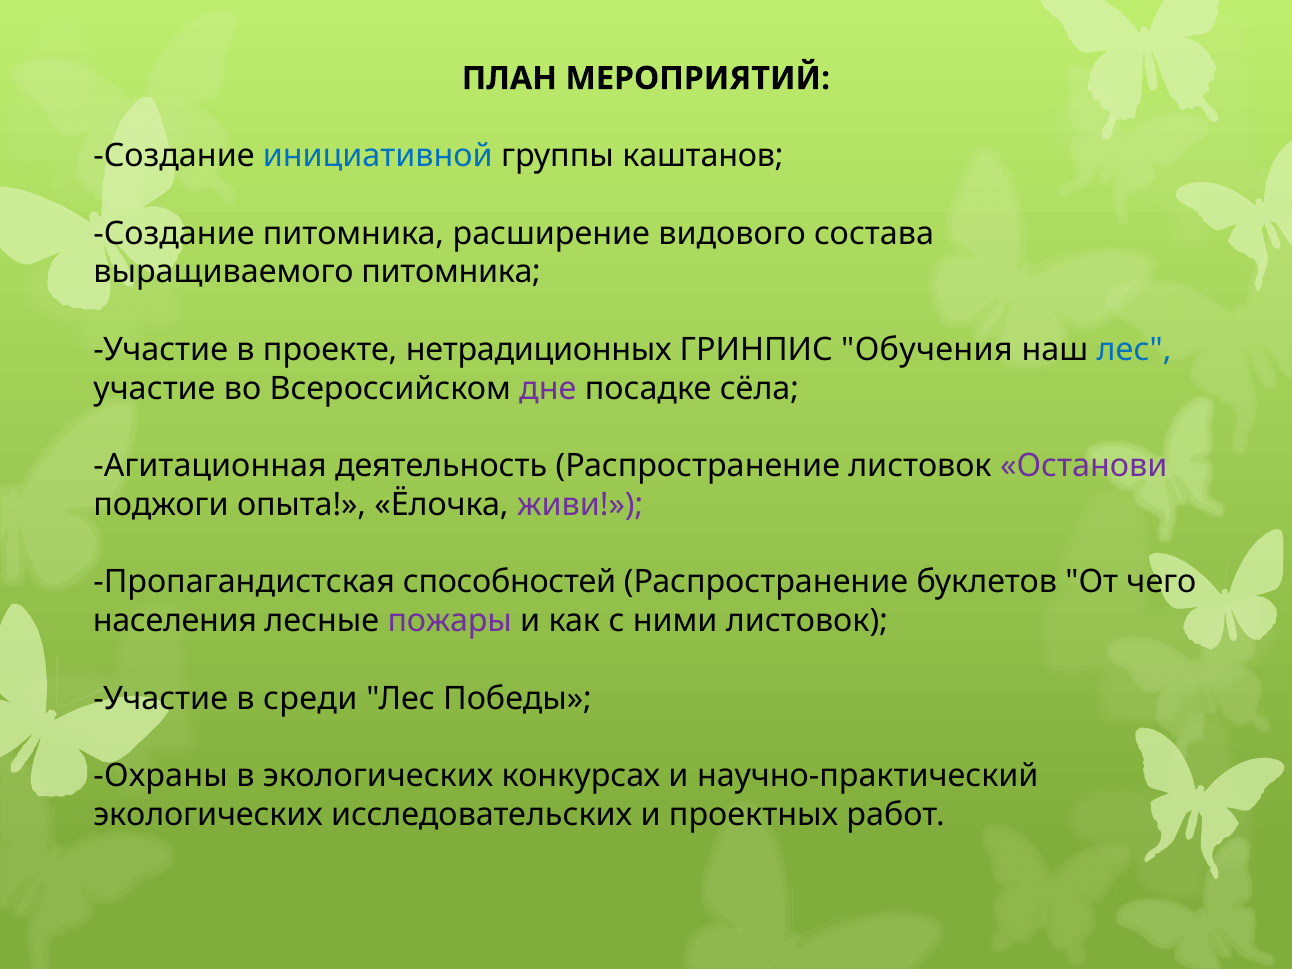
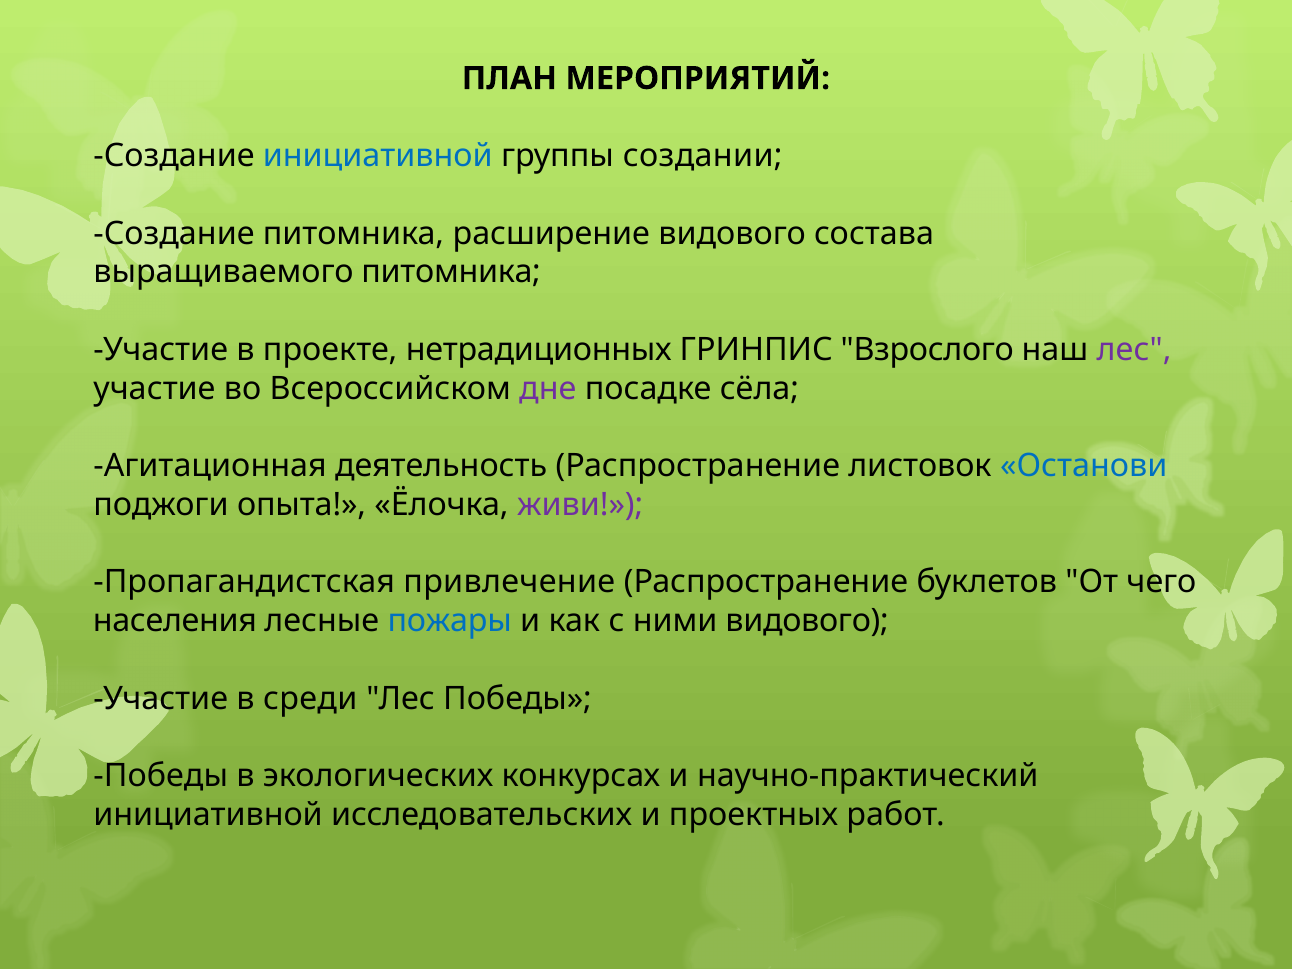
каштанов: каштанов -> создании
Обучения: Обучения -> Взрослого
лес at (1134, 350) colour: blue -> purple
Останови colour: purple -> blue
способностей: способностей -> привлечение
пожары colour: purple -> blue
ними листовок: листовок -> видового
Охраны at (161, 776): Охраны -> Победы
экологических at (208, 815): экологических -> инициативной
